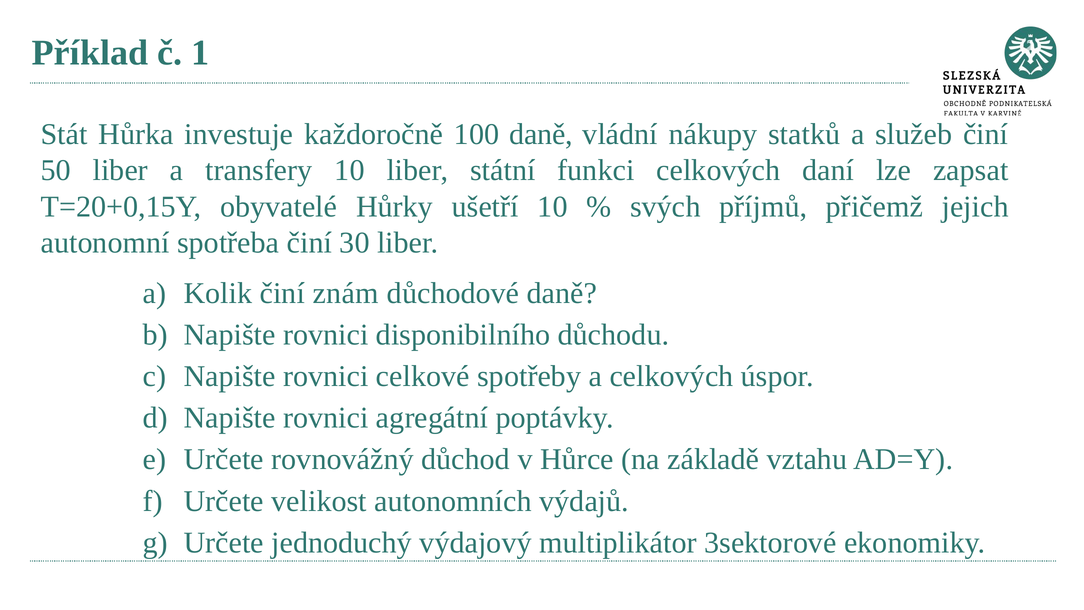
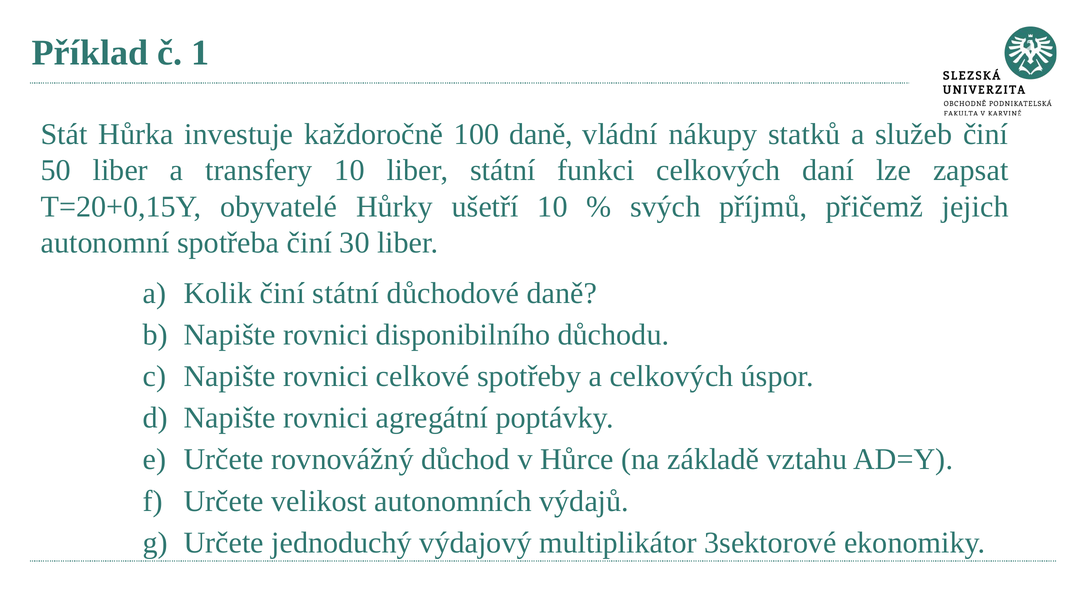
činí znám: znám -> státní
